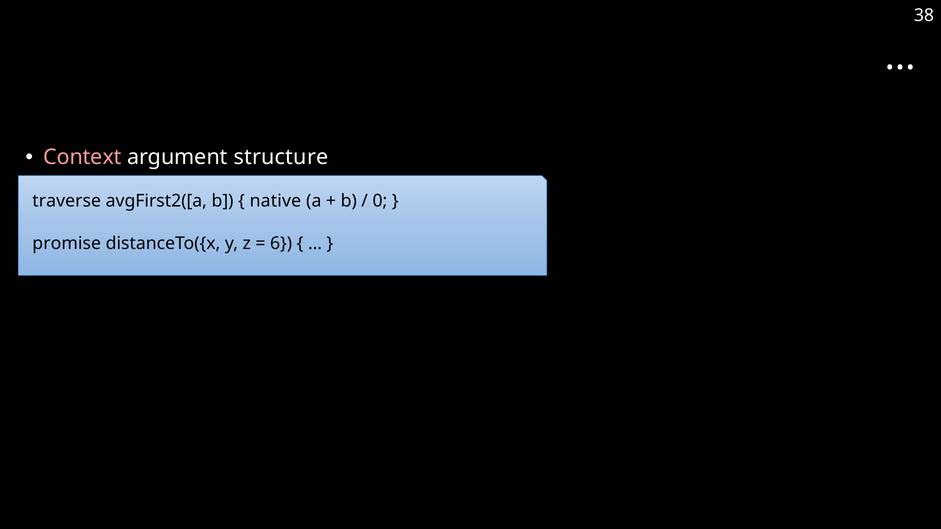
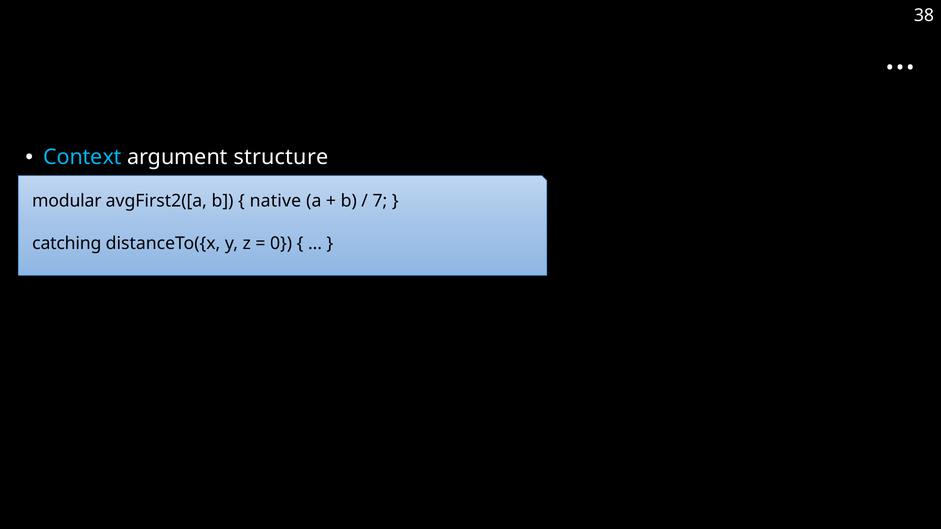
Context colour: pink -> light blue
traverse: traverse -> modular
0: 0 -> 7
promise: promise -> catching
6: 6 -> 0
